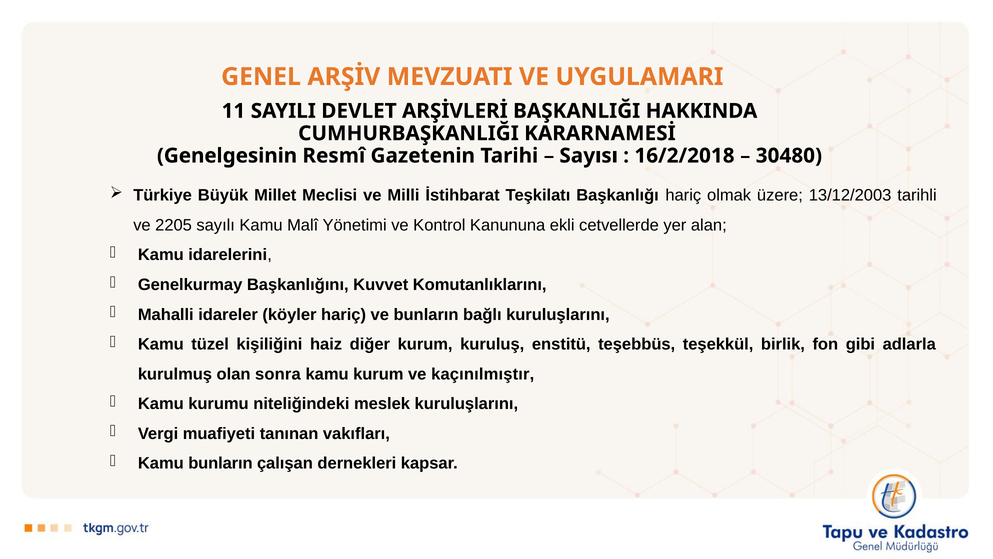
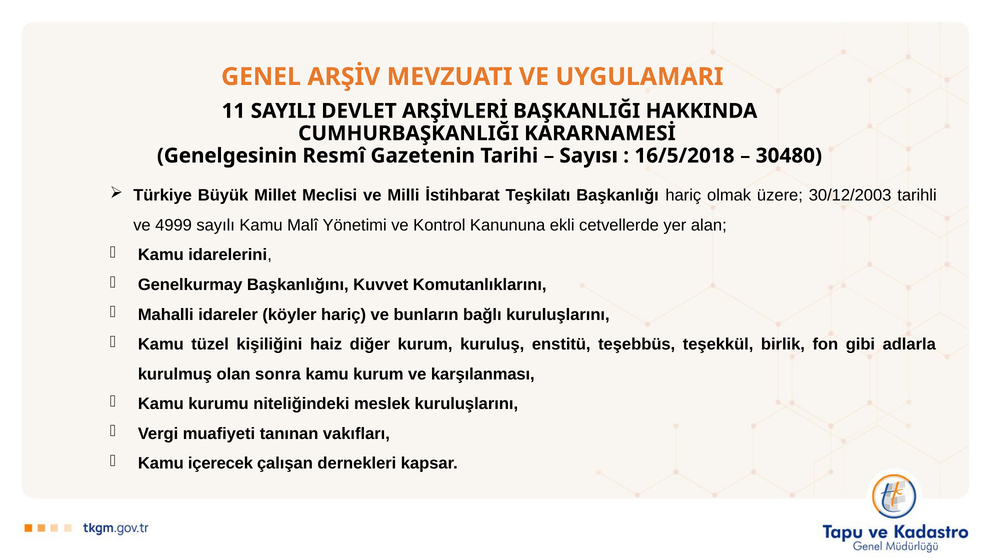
16/2/2018: 16/2/2018 -> 16/5/2018
13/12/2003: 13/12/2003 -> 30/12/2003
2205: 2205 -> 4999
kaçınılmıştır: kaçınılmıştır -> karşılanması
Kamu bunların: bunların -> içerecek
